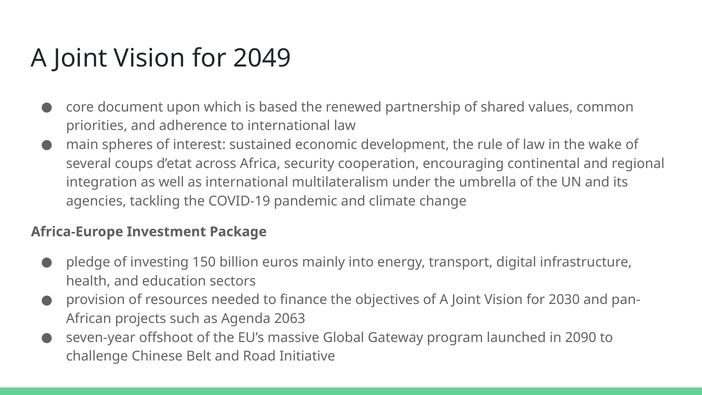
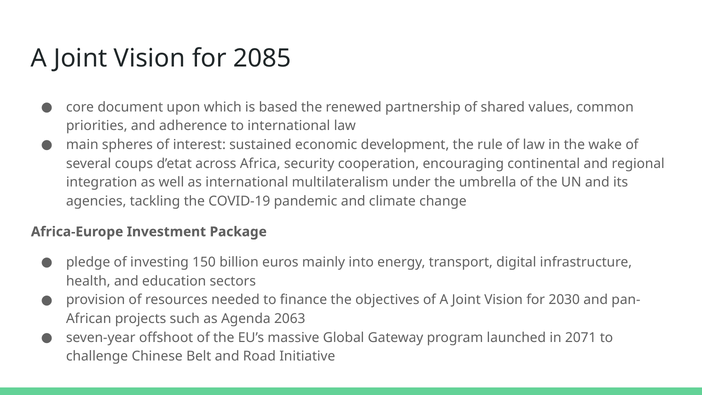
2049: 2049 -> 2085
2090: 2090 -> 2071
